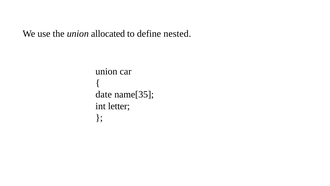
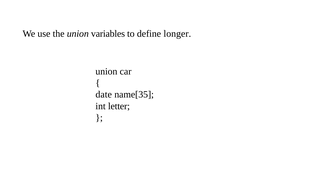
allocated: allocated -> variables
nested: nested -> longer
